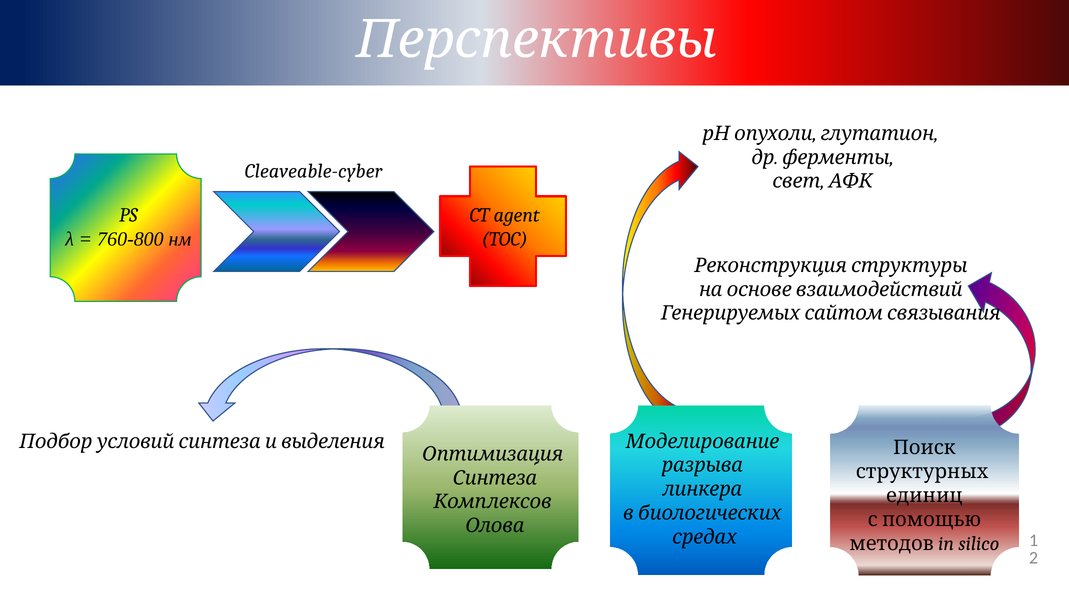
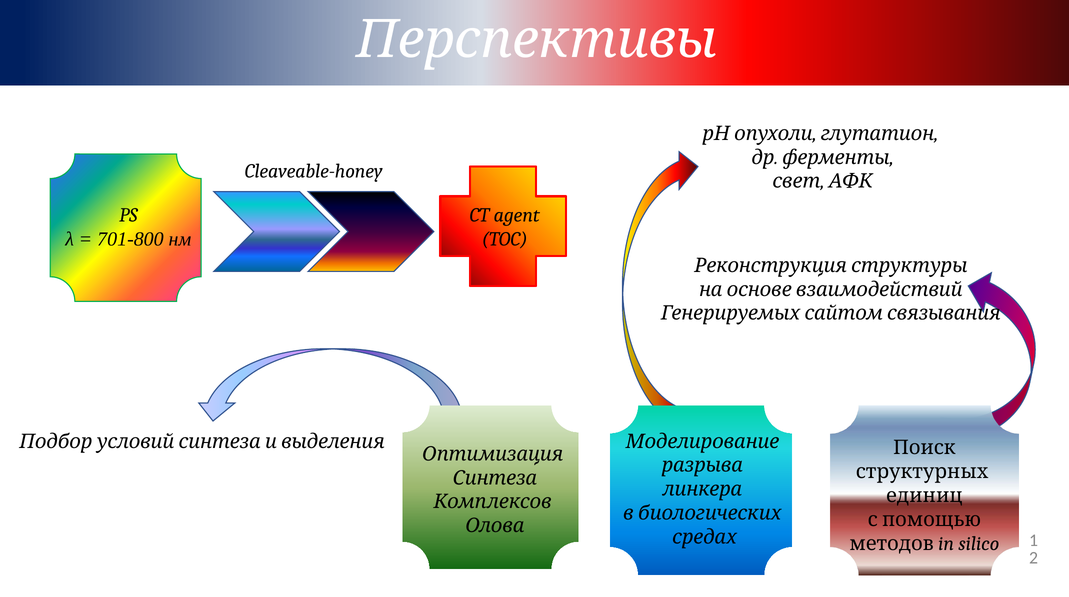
Cleaveable-cyber: Cleaveable-cyber -> Cleaveable-honey
760-800: 760-800 -> 701-800
